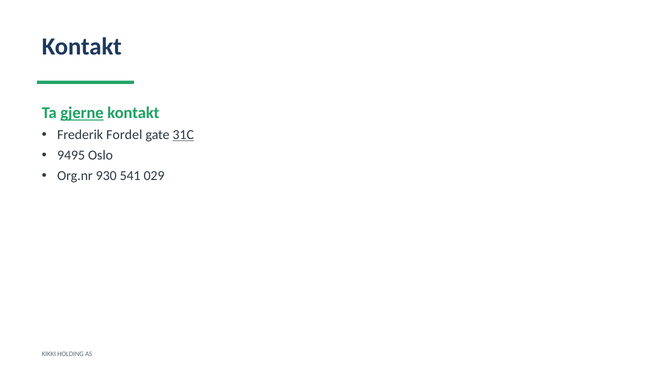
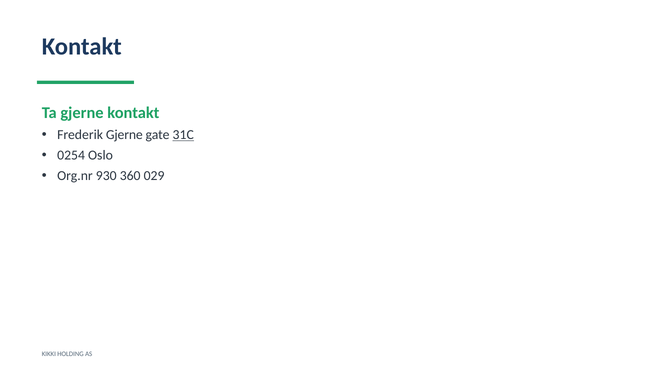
gjerne at (82, 113) underline: present -> none
Frederik Fordel: Fordel -> Gjerne
9495: 9495 -> 0254
541: 541 -> 360
